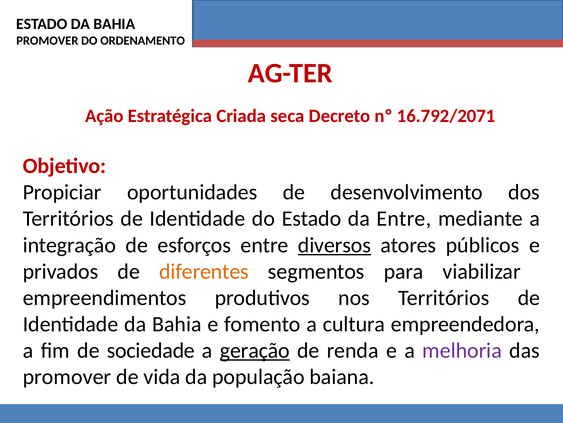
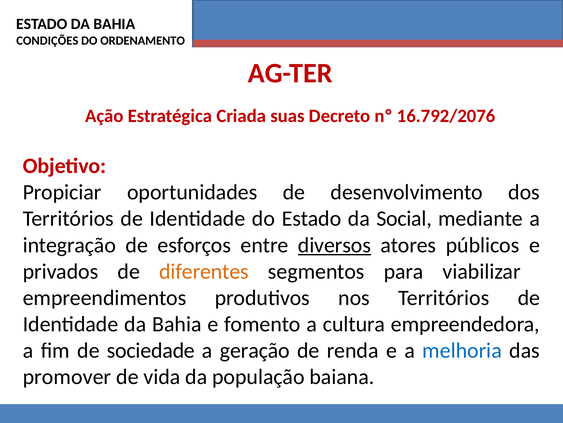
PROMOVER at (47, 41): PROMOVER -> CONDIÇÕES
seca: seca -> suas
16.792/2071: 16.792/2071 -> 16.792/2076
da Entre: Entre -> Social
geração underline: present -> none
melhoria colour: purple -> blue
